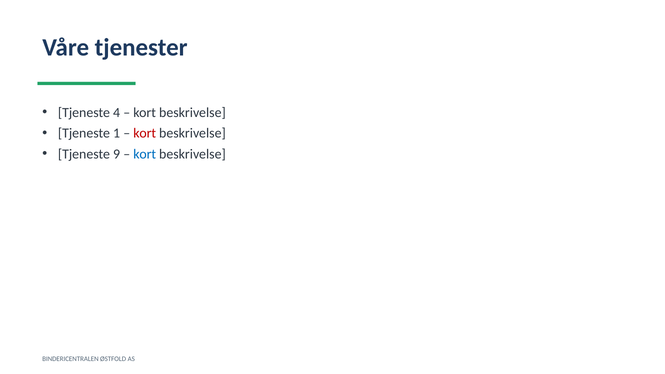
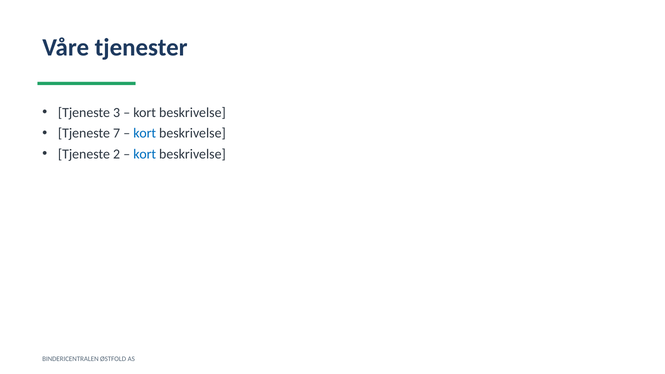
4: 4 -> 3
1: 1 -> 7
kort at (145, 133) colour: red -> blue
9: 9 -> 2
